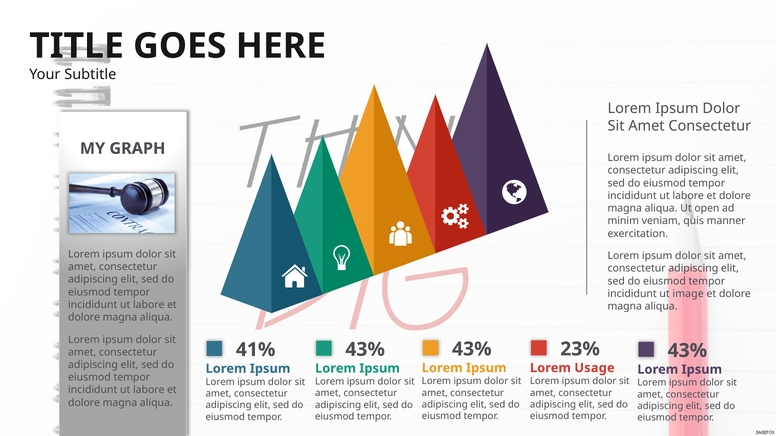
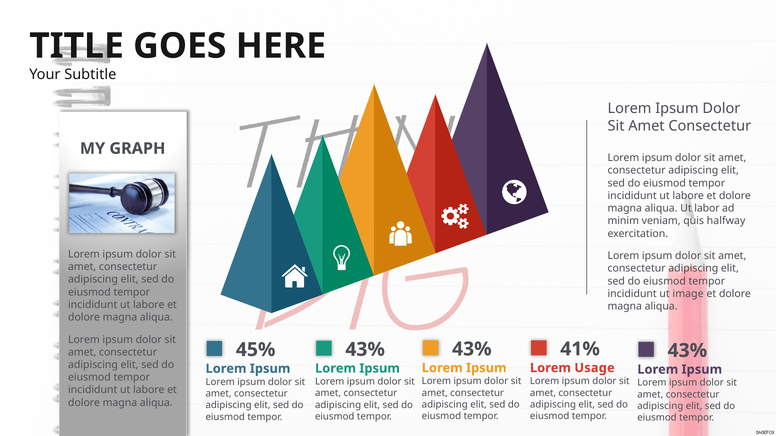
open: open -> labor
manner: manner -> halfway
23%: 23% -> 41%
41%: 41% -> 45%
